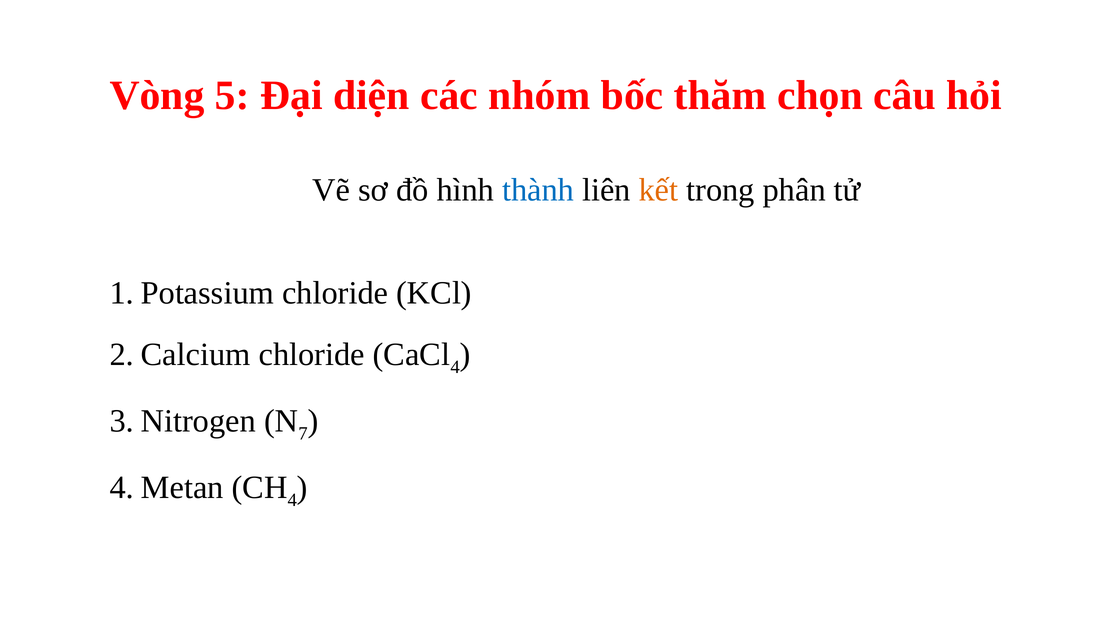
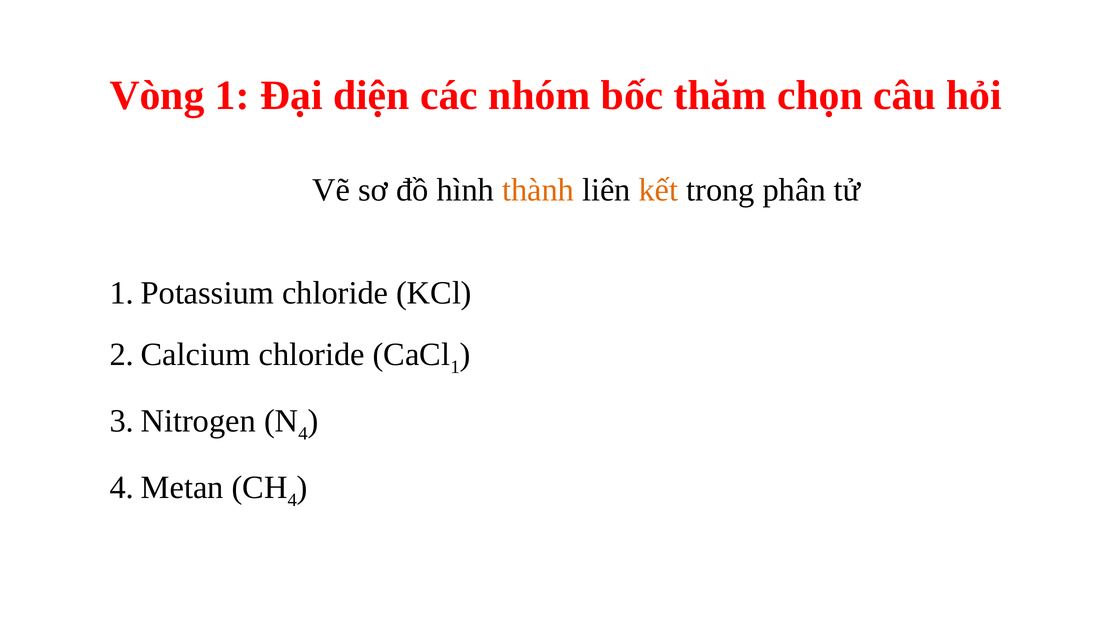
Vòng 5: 5 -> 1
thành colour: blue -> orange
4 at (455, 367): 4 -> 1
7 at (303, 433): 7 -> 4
